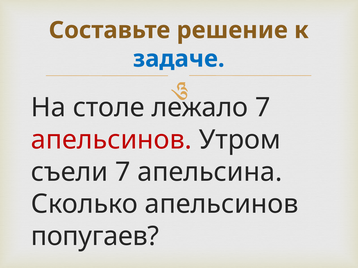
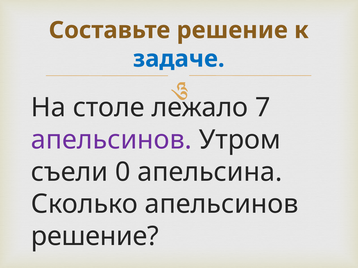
апельсинов at (111, 140) colour: red -> purple
съели 7: 7 -> 0
попугаев at (95, 237): попугаев -> решение
